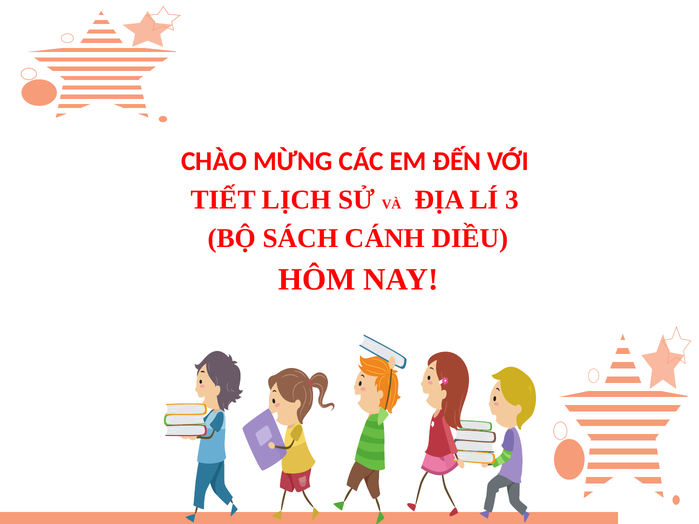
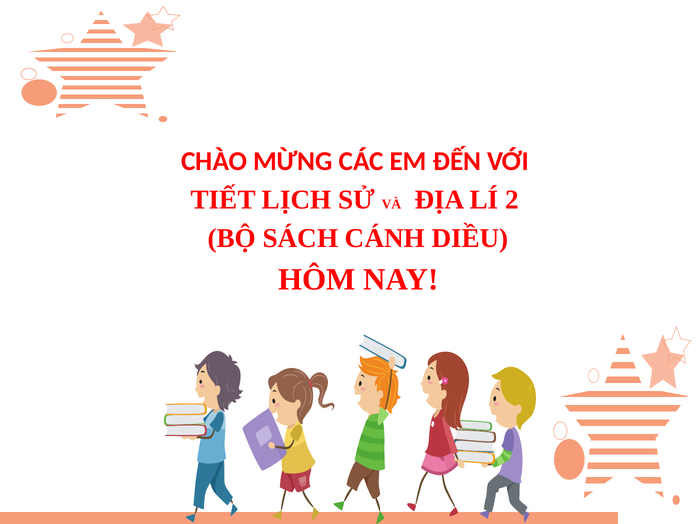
3: 3 -> 2
